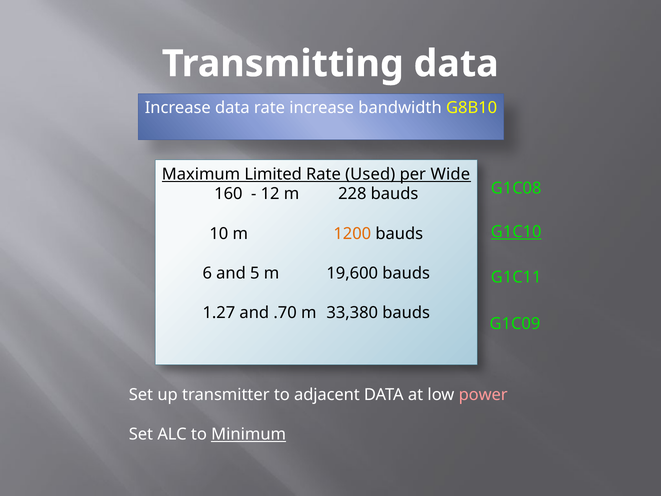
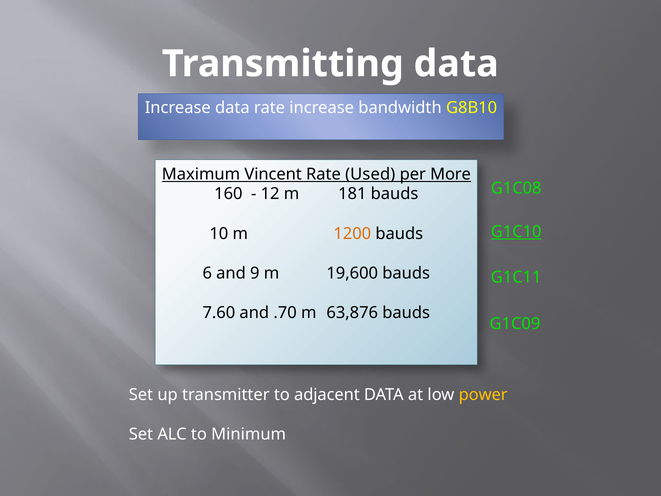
Limited: Limited -> Vincent
Wide: Wide -> More
228: 228 -> 181
5: 5 -> 9
1.27: 1.27 -> 7.60
33,380: 33,380 -> 63,876
power colour: pink -> yellow
Minimum underline: present -> none
